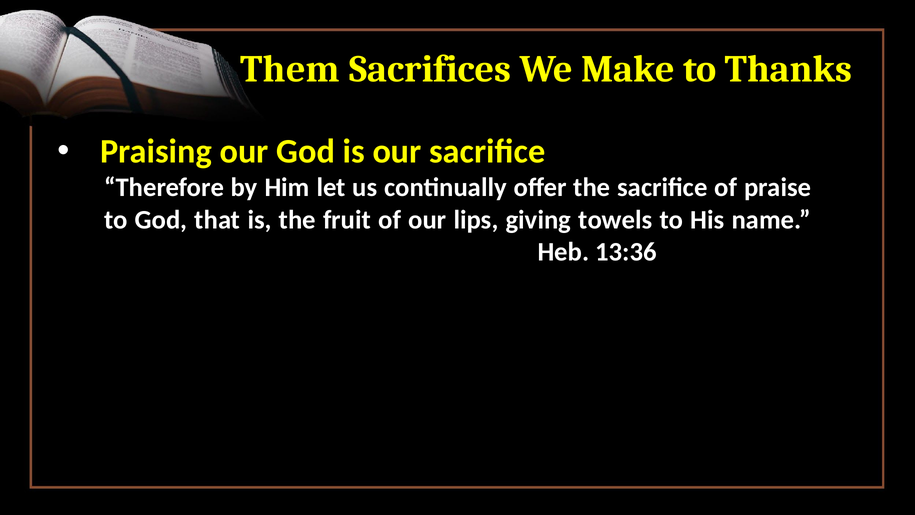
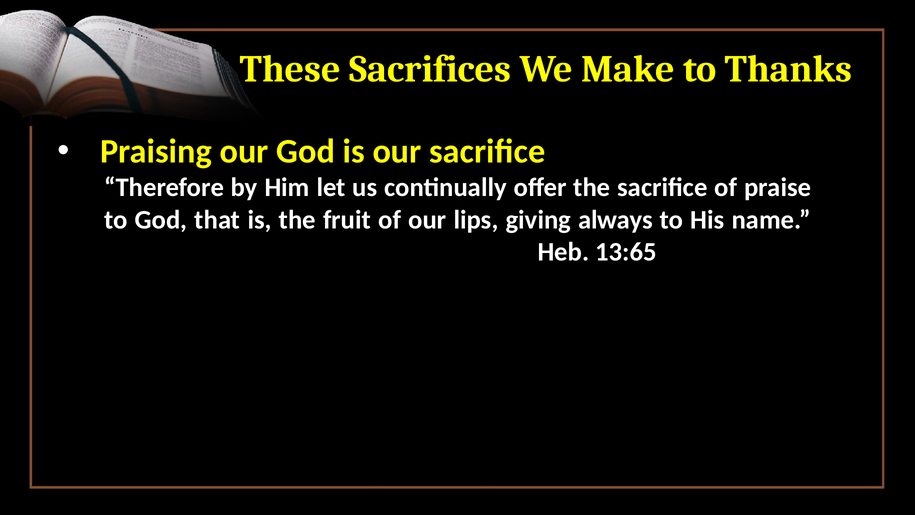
Them: Them -> These
towels: towels -> always
13:36: 13:36 -> 13:65
